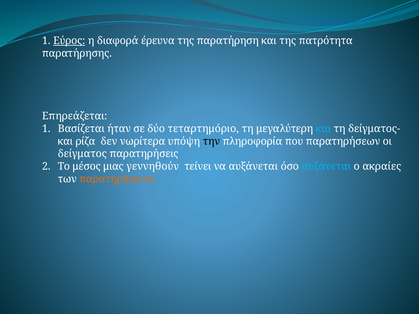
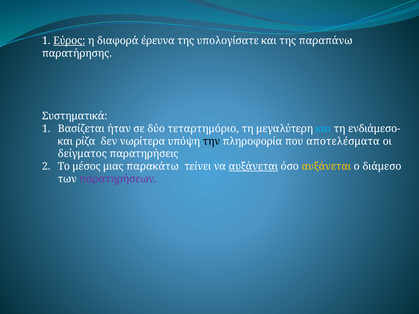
παρατήρηση: παρατήρηση -> υπολογίσατε
πατρότητα: πατρότητα -> παραπάνω
Επηρεάζεται: Επηρεάζεται -> Συστηματικά
δείγματος-: δείγματος- -> ενδιάμεσο-
που παρατηρήσεων: παρατηρήσεων -> αποτελέσματα
γεννηθούν: γεννηθούν -> παρακάτω
αυξάνεται at (253, 167) underline: none -> present
αυξάνεται at (326, 167) colour: light blue -> yellow
ακραίες: ακραίες -> διάμεσο
παρατηρήσεων at (118, 179) colour: orange -> purple
